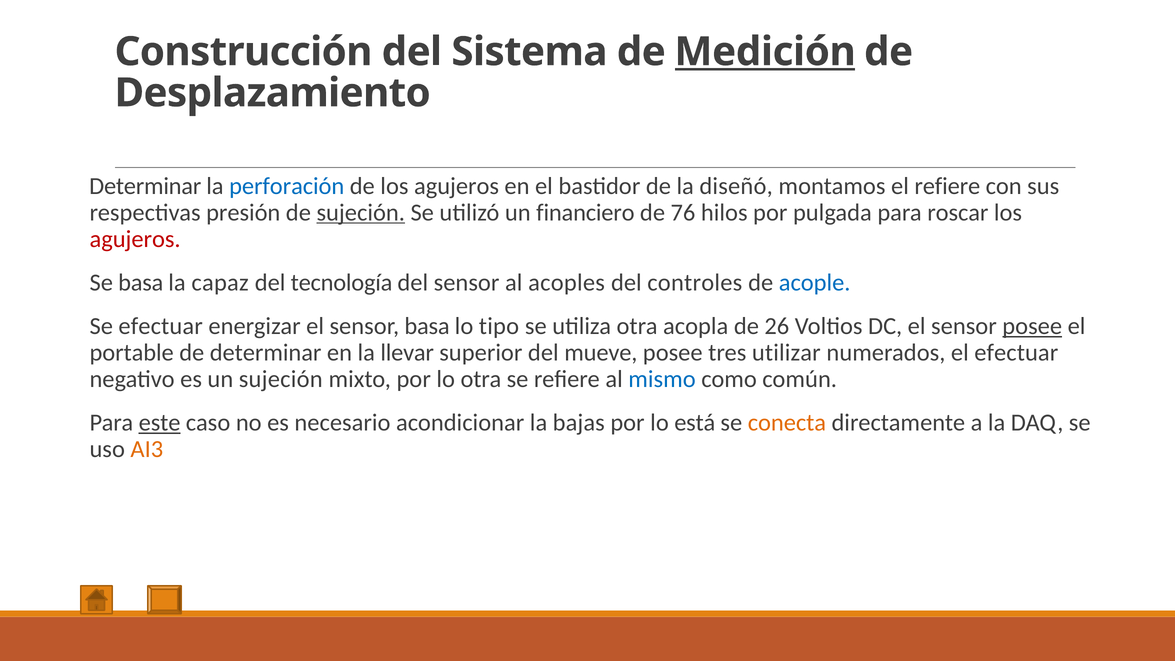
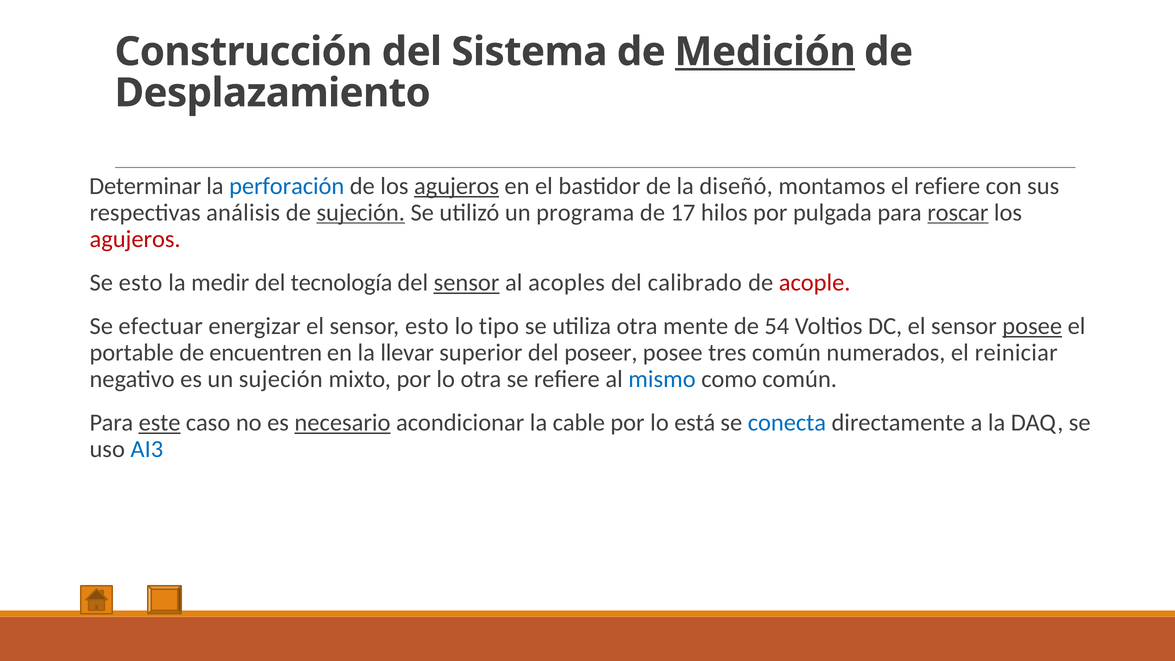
agujeros at (457, 186) underline: none -> present
presión: presión -> análisis
financiero: financiero -> programa
76: 76 -> 17
roscar underline: none -> present
Se basa: basa -> esto
capaz: capaz -> medir
sensor at (467, 283) underline: none -> present
controles: controles -> calibrado
acople colour: blue -> red
sensor basa: basa -> esto
acopla: acopla -> mente
26: 26 -> 54
de determinar: determinar -> encuentren
mueve: mueve -> poseer
tres utilizar: utilizar -> común
el efectuar: efectuar -> reiniciar
necesario underline: none -> present
bajas: bajas -> cable
conecta colour: orange -> blue
AI3 colour: orange -> blue
